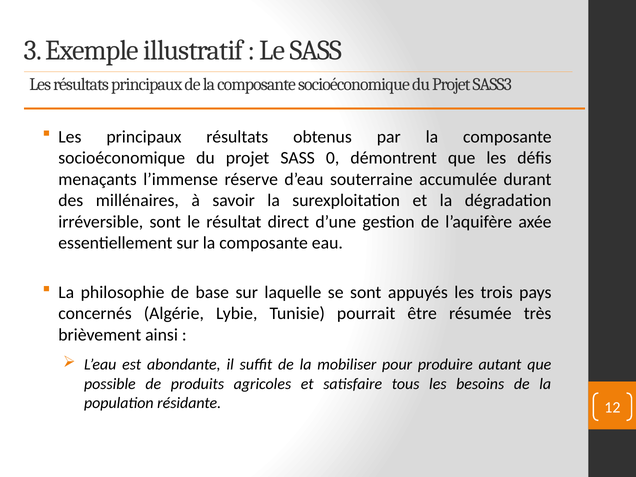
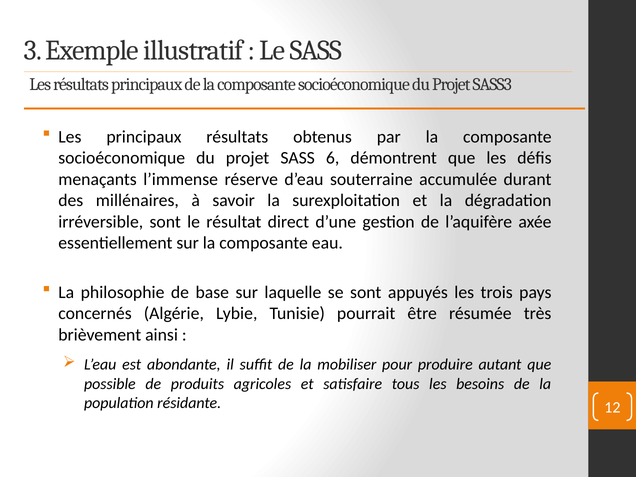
0: 0 -> 6
